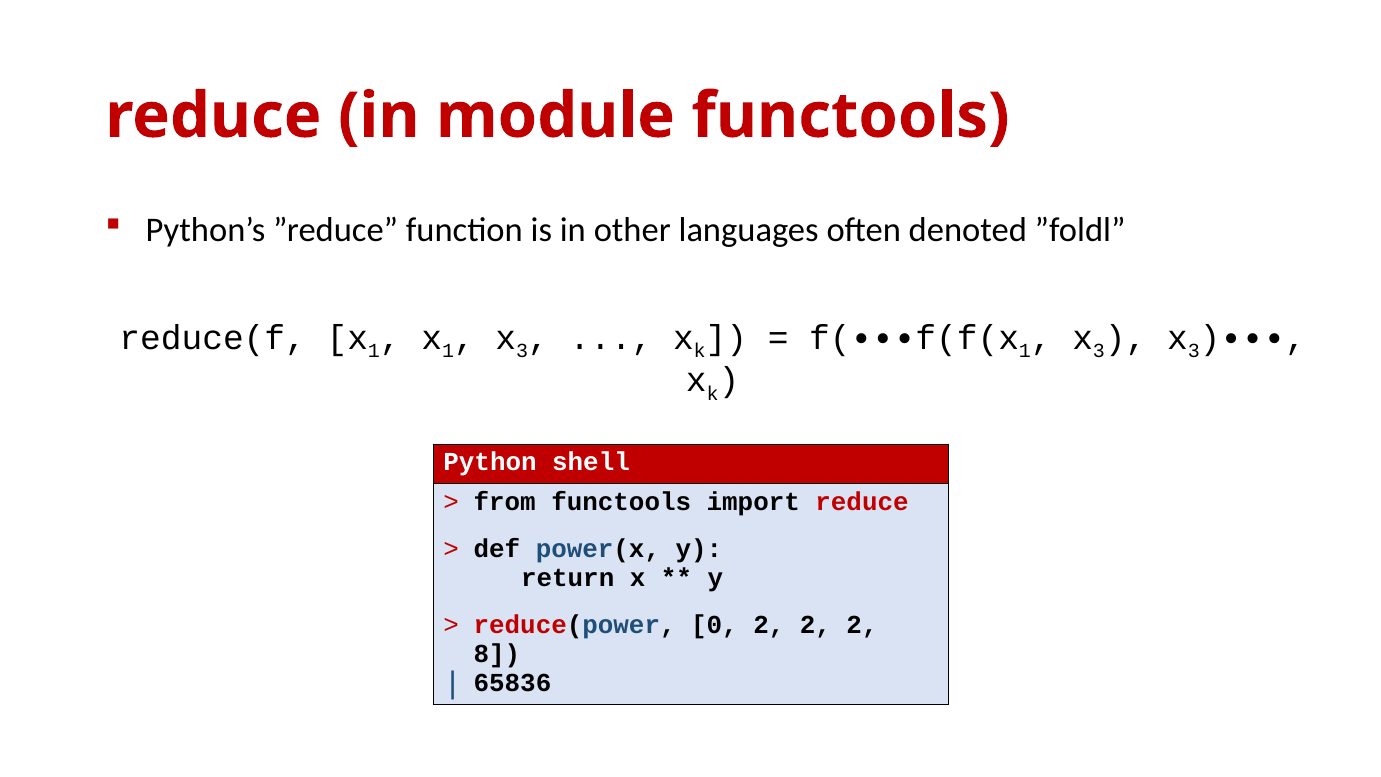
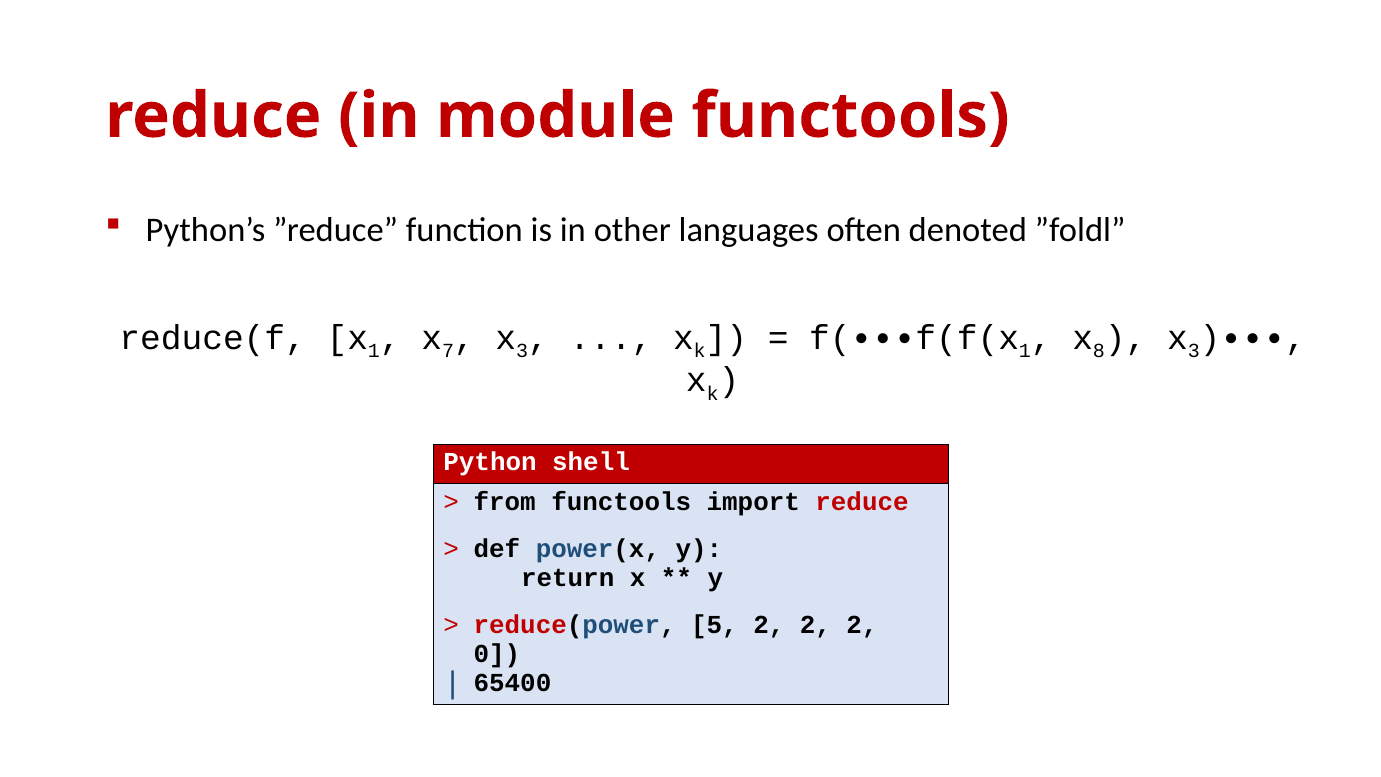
1 at (448, 351): 1 -> 7
3 at (1099, 351): 3 -> 8
0: 0 -> 5
8: 8 -> 0
65836: 65836 -> 65400
